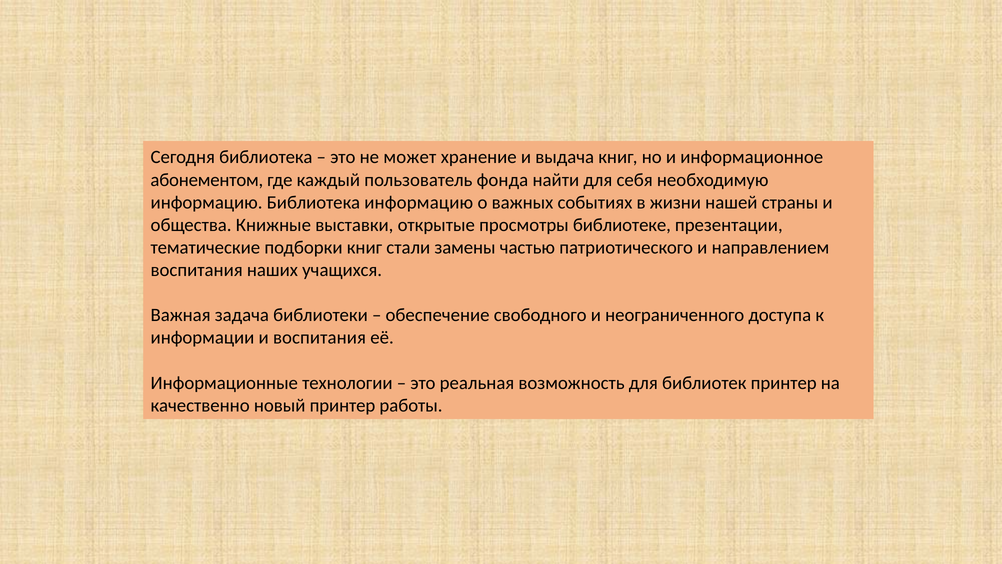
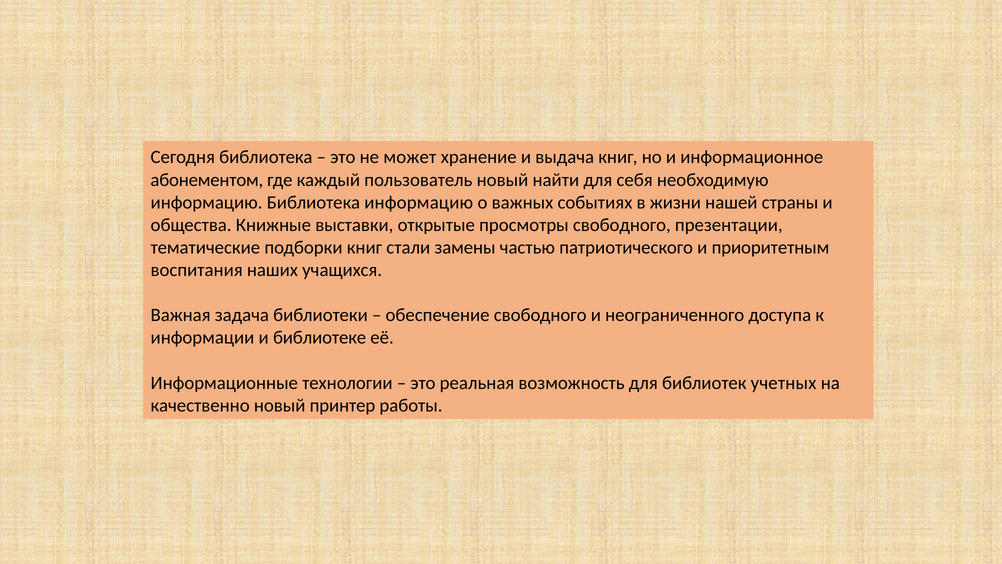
пользователь фонда: фонда -> новый
просмотры библиотеке: библиотеке -> свободного
направлением: направлением -> приоритетным
и воспитания: воспитания -> библиотеке
библиотек принтер: принтер -> учетных
